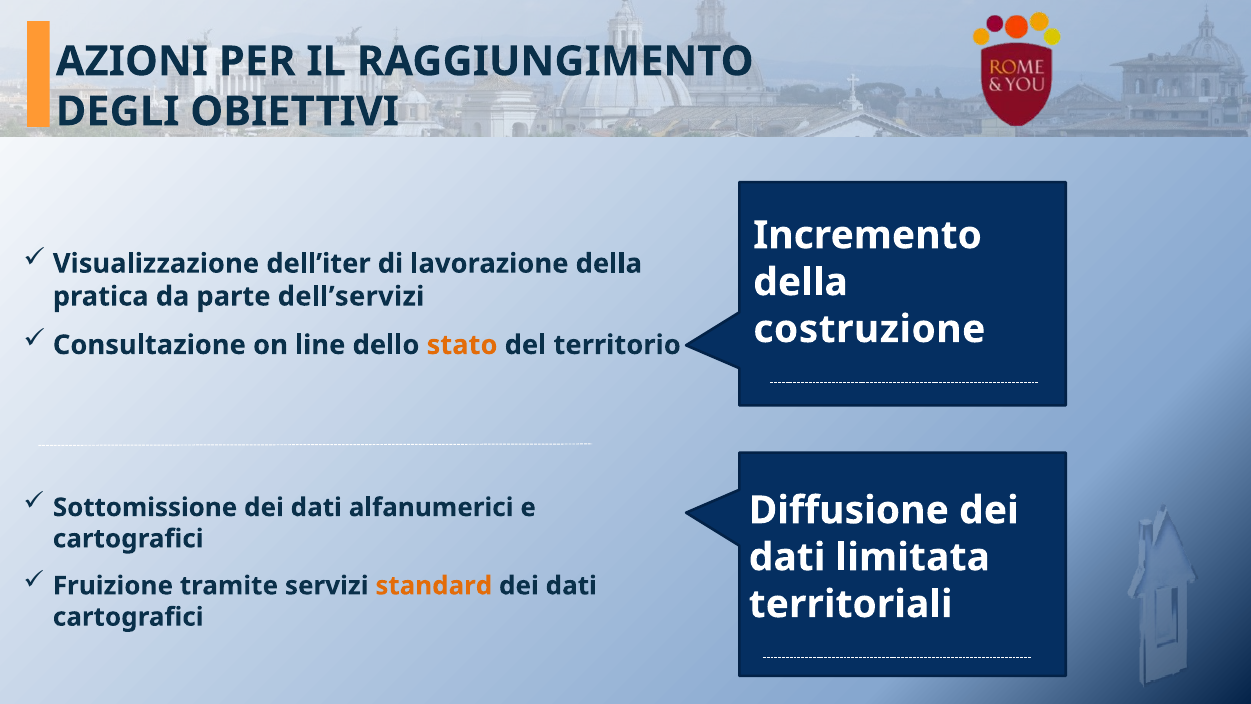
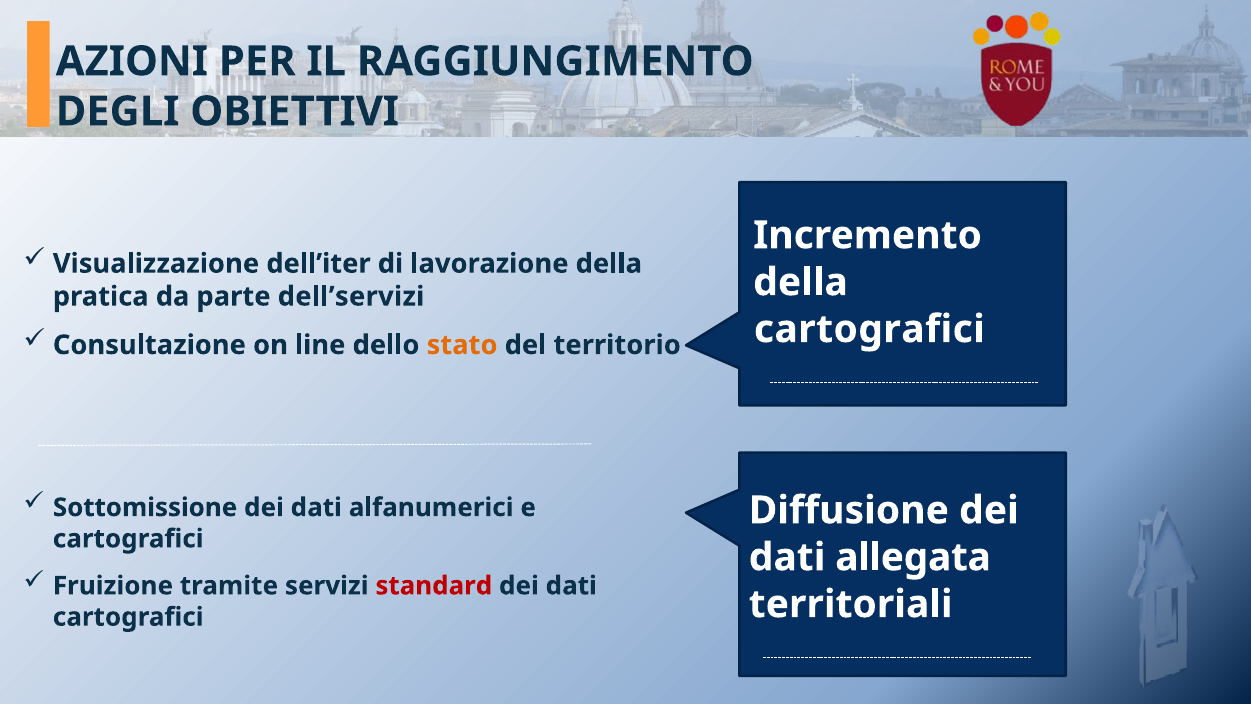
costruzione at (869, 329): costruzione -> cartografici
limitata: limitata -> allegata
standard colour: orange -> red
